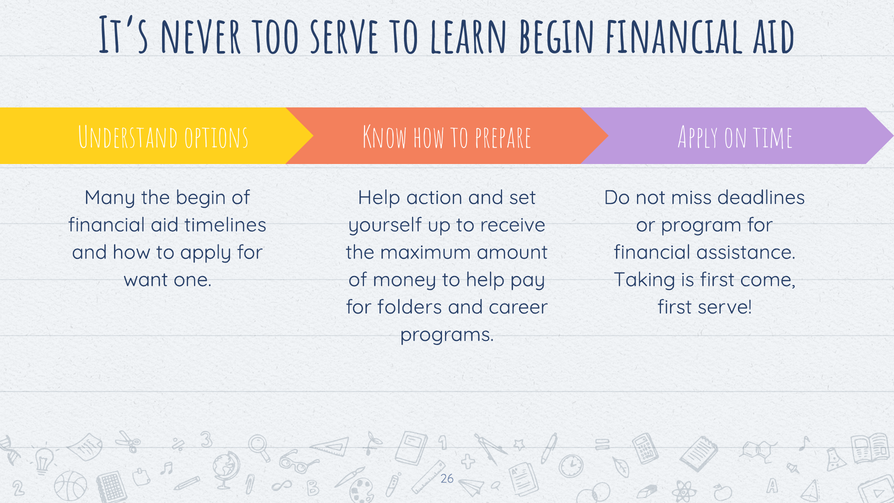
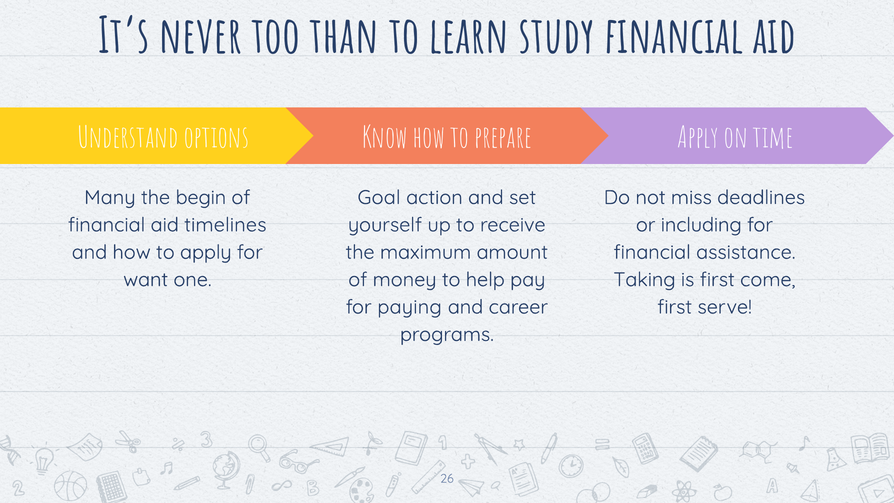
too serve: serve -> than
learn begin: begin -> study
Help at (379, 197): Help -> Goal
program: program -> including
folders: folders -> paying
